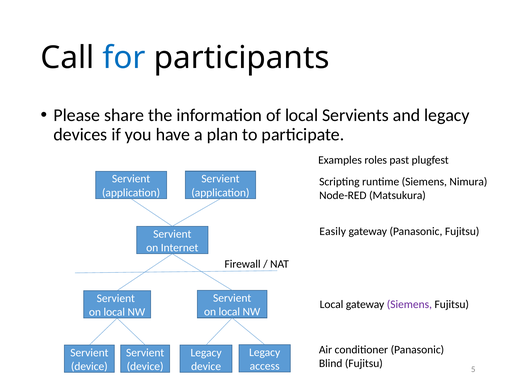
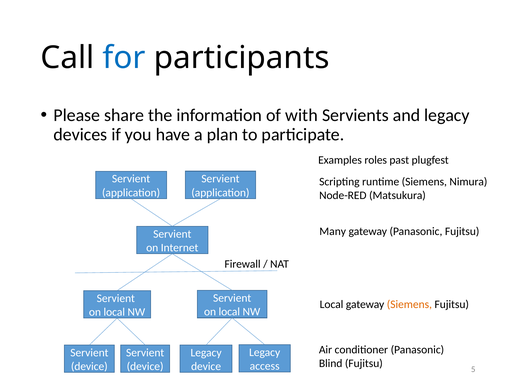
of local: local -> with
Easily: Easily -> Many
Siemens at (409, 304) colour: purple -> orange
